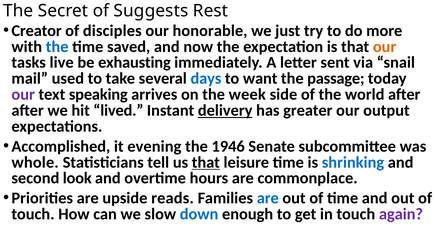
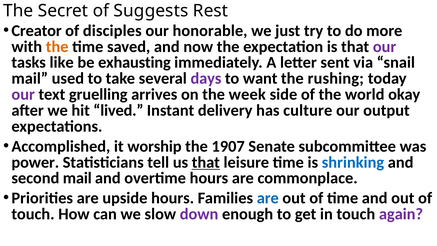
the at (57, 47) colour: blue -> orange
our at (385, 47) colour: orange -> purple
live: live -> like
days colour: blue -> purple
passage: passage -> rushing
speaking: speaking -> gruelling
world after: after -> okay
delivery underline: present -> none
greater: greater -> culture
evening: evening -> worship
1946: 1946 -> 1907
whole: whole -> power
second look: look -> mail
upside reads: reads -> hours
down colour: blue -> purple
